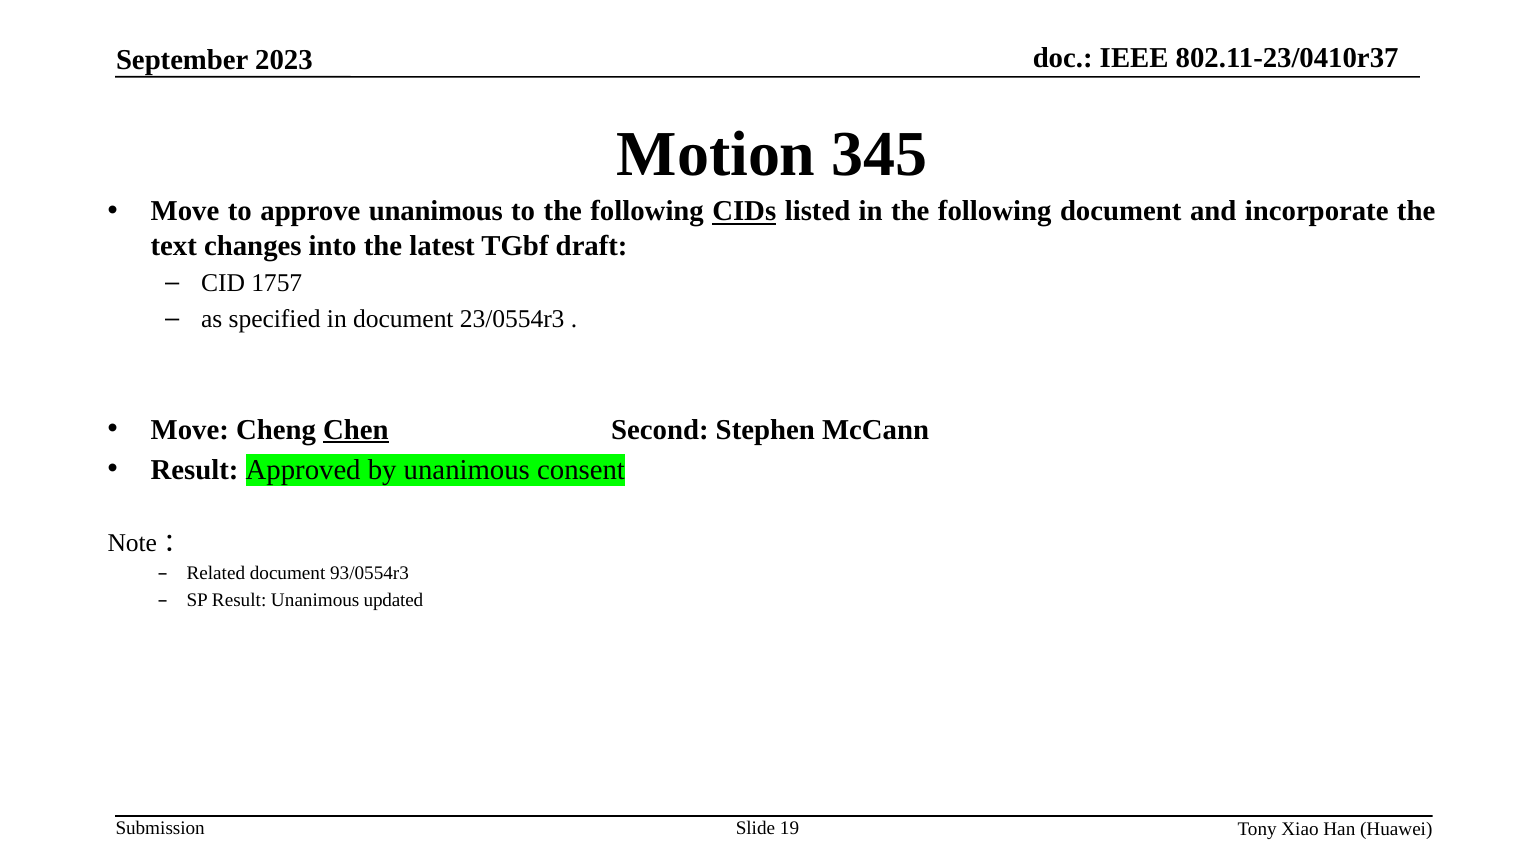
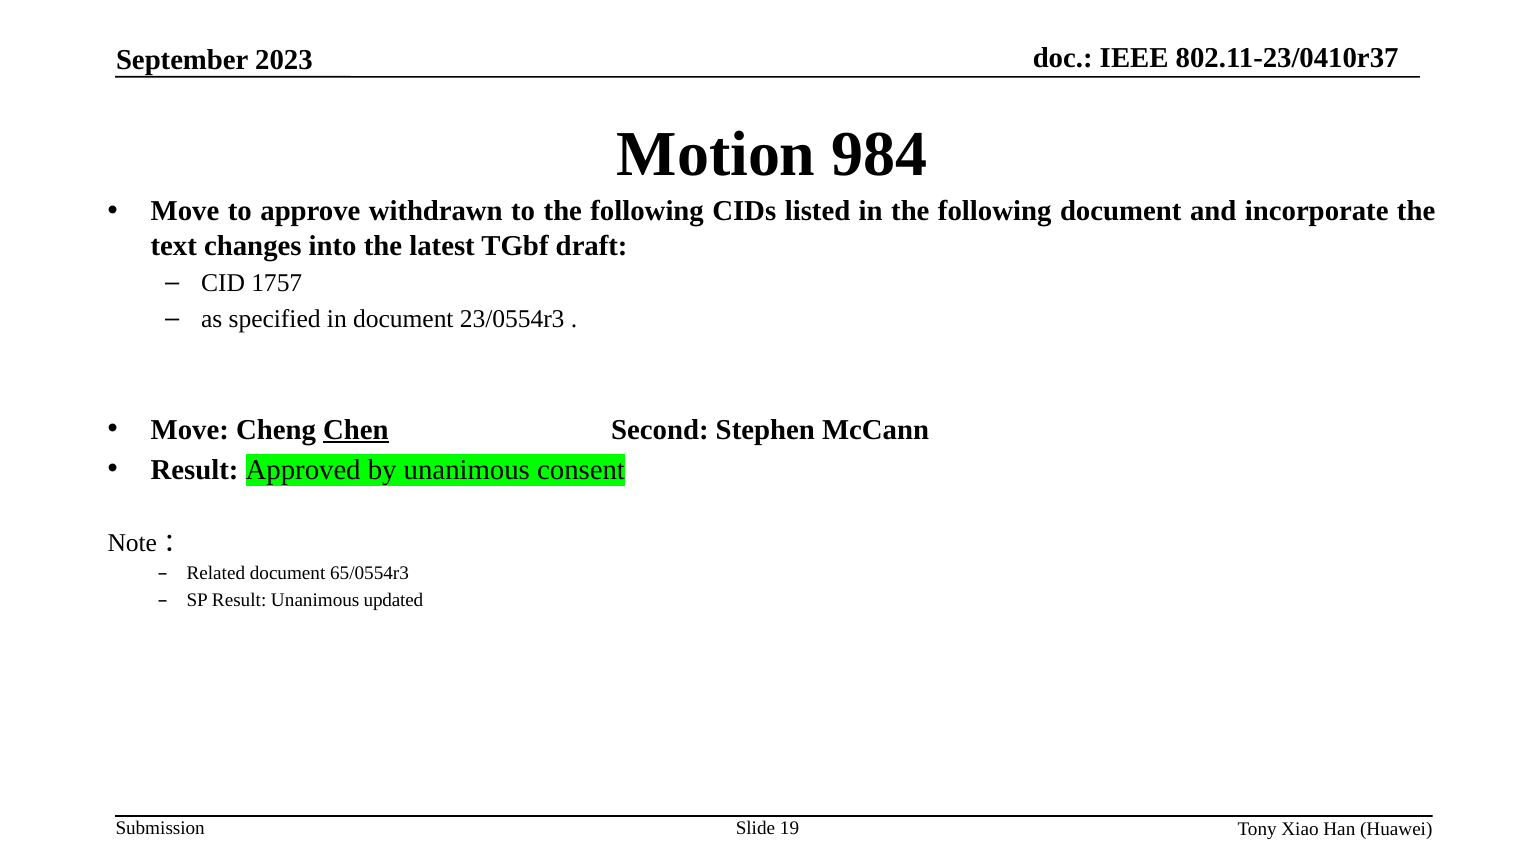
345: 345 -> 984
approve unanimous: unanimous -> withdrawn
CIDs underline: present -> none
93/0554r3: 93/0554r3 -> 65/0554r3
